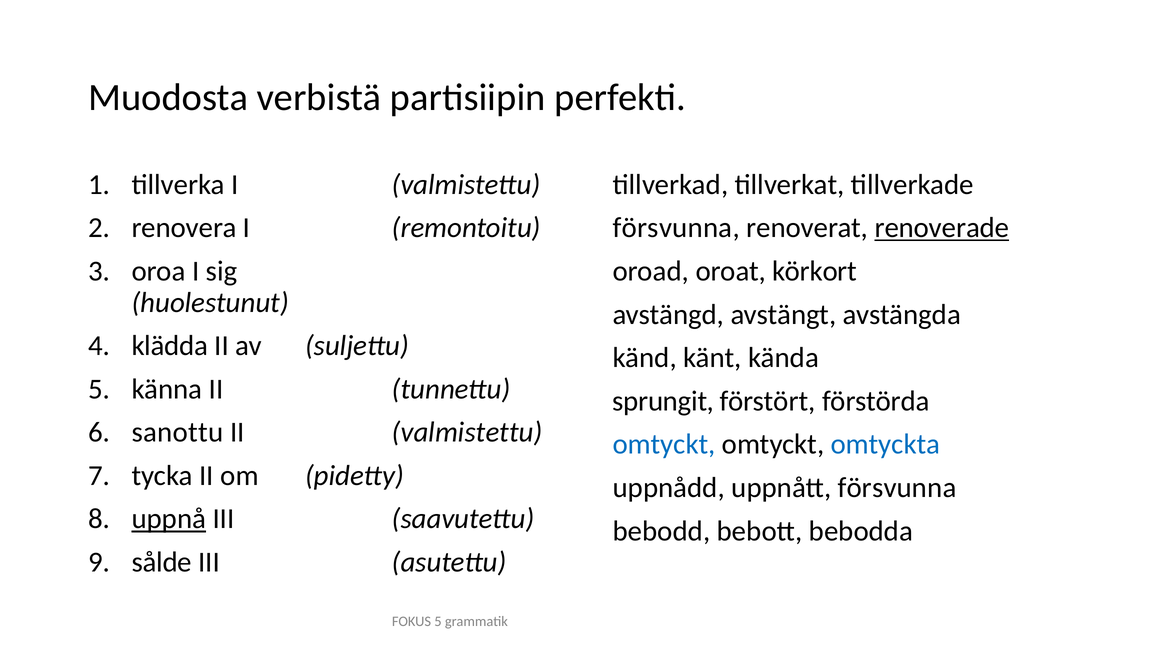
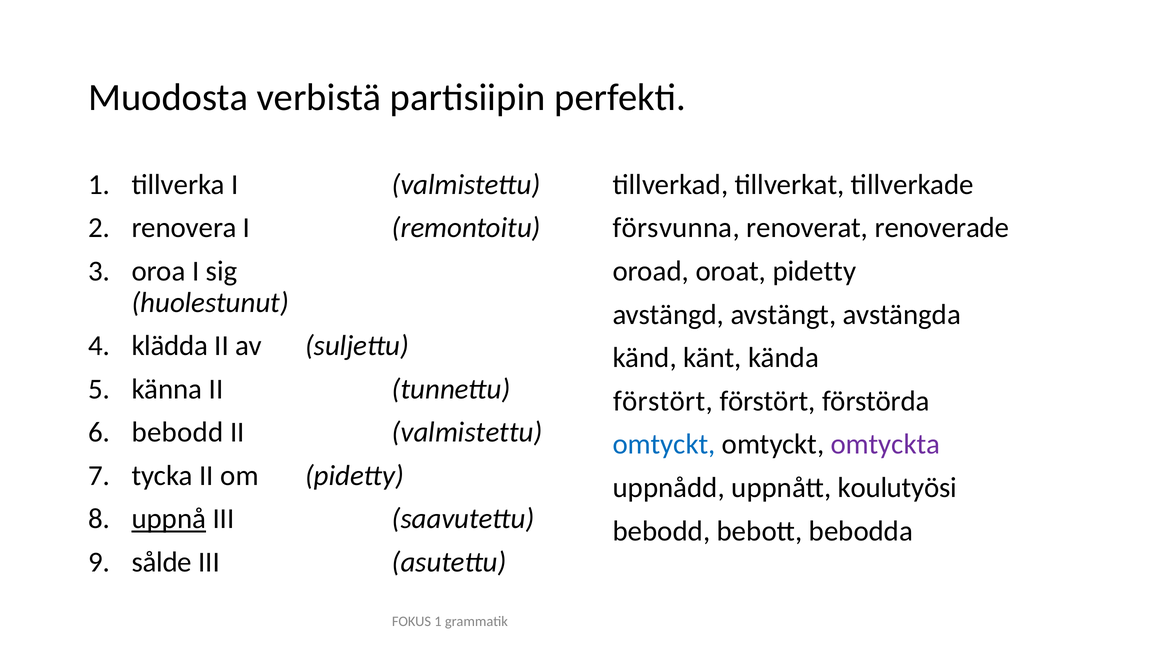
renoverade underline: present -> none
oroat körkort: körkort -> pidetty
sprungit at (663, 401): sprungit -> förstört
sanottu at (177, 432): sanottu -> bebodd
omtyckta colour: blue -> purple
uppnått försvunna: försvunna -> koulutyösi
FOKUS 5: 5 -> 1
